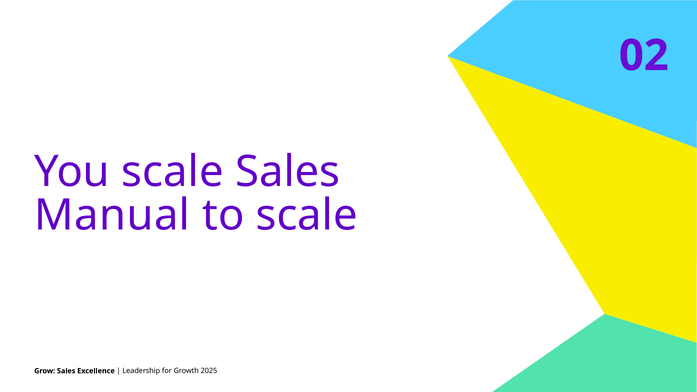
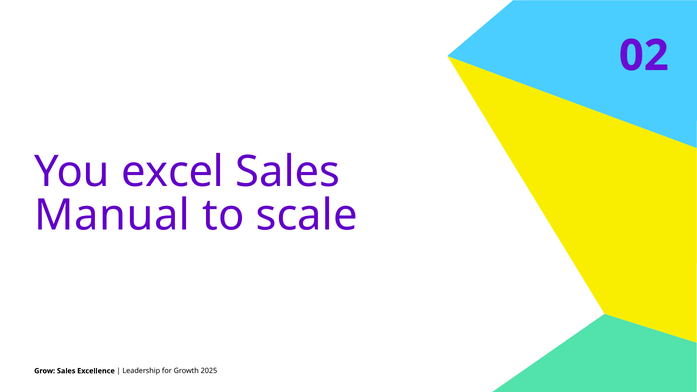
You scale: scale -> excel
